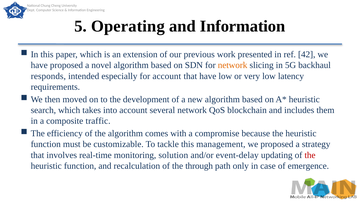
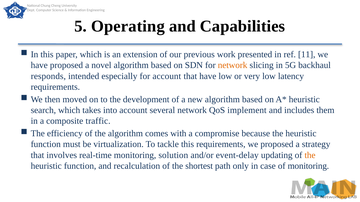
and Information: Information -> Capabilities
42: 42 -> 11
blockchain: blockchain -> implement
customizable: customizable -> virtualization
this management: management -> requirements
the at (310, 155) colour: red -> orange
through: through -> shortest
of emergence: emergence -> monitoring
